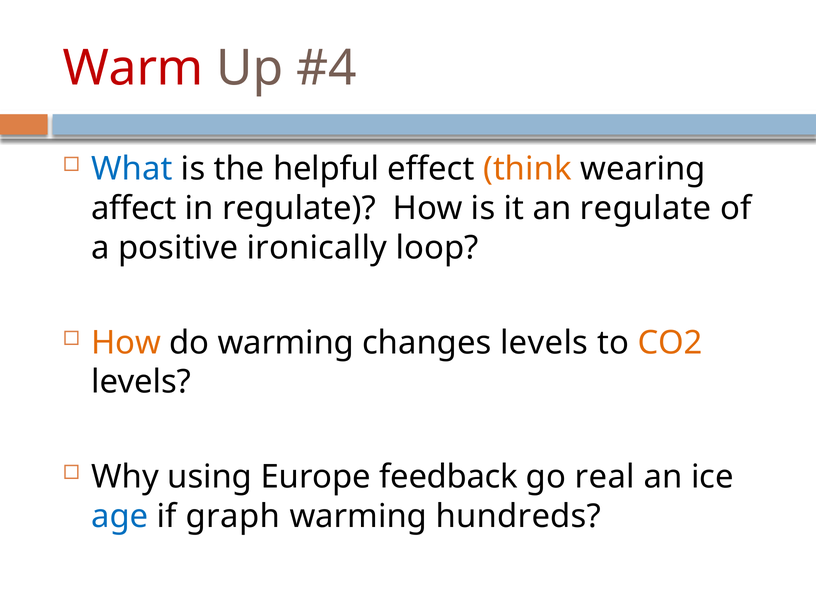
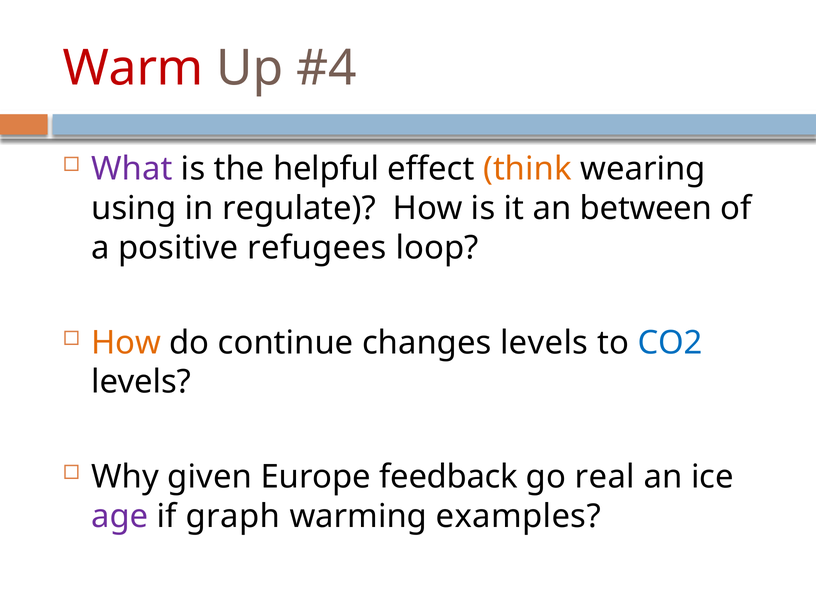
What colour: blue -> purple
affect: affect -> using
an regulate: regulate -> between
ironically: ironically -> refugees
do warming: warming -> continue
CO2 colour: orange -> blue
using: using -> given
age colour: blue -> purple
hundreds: hundreds -> examples
